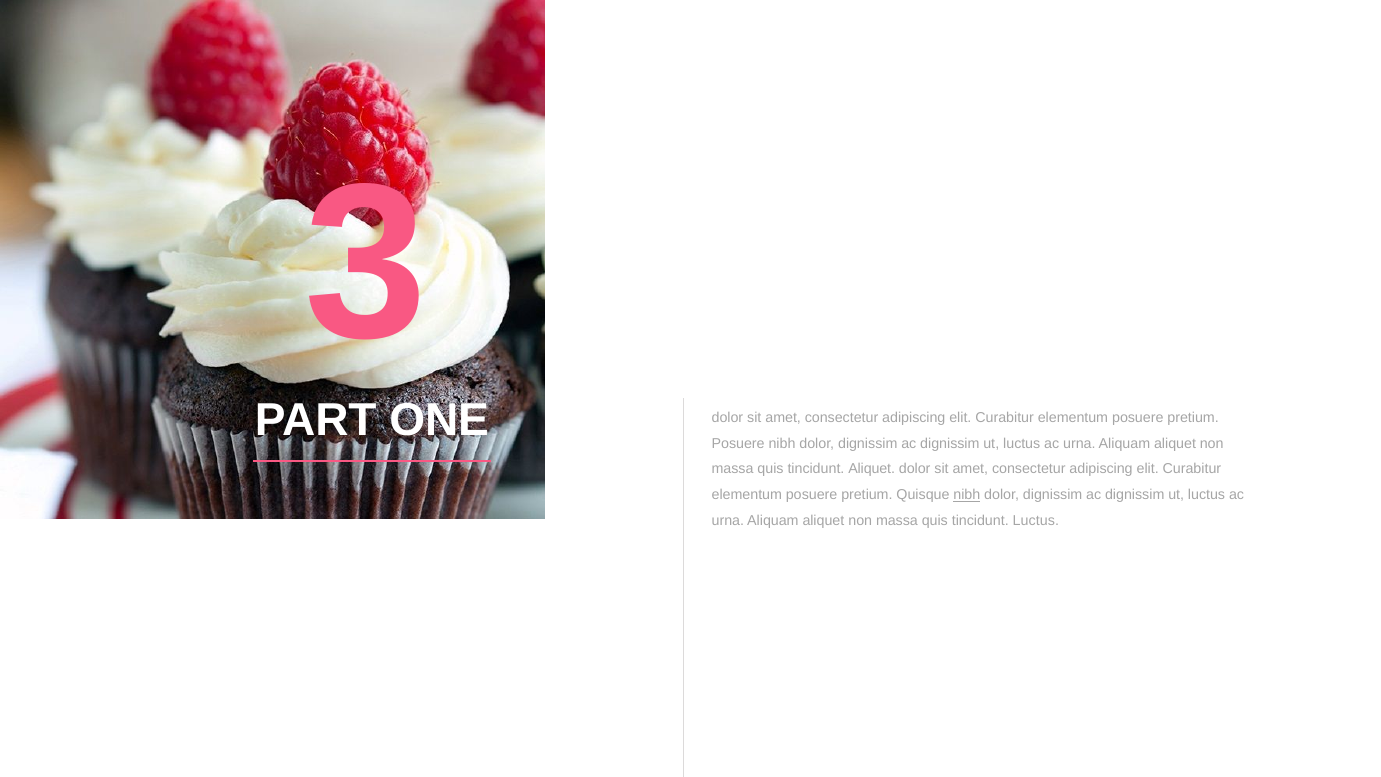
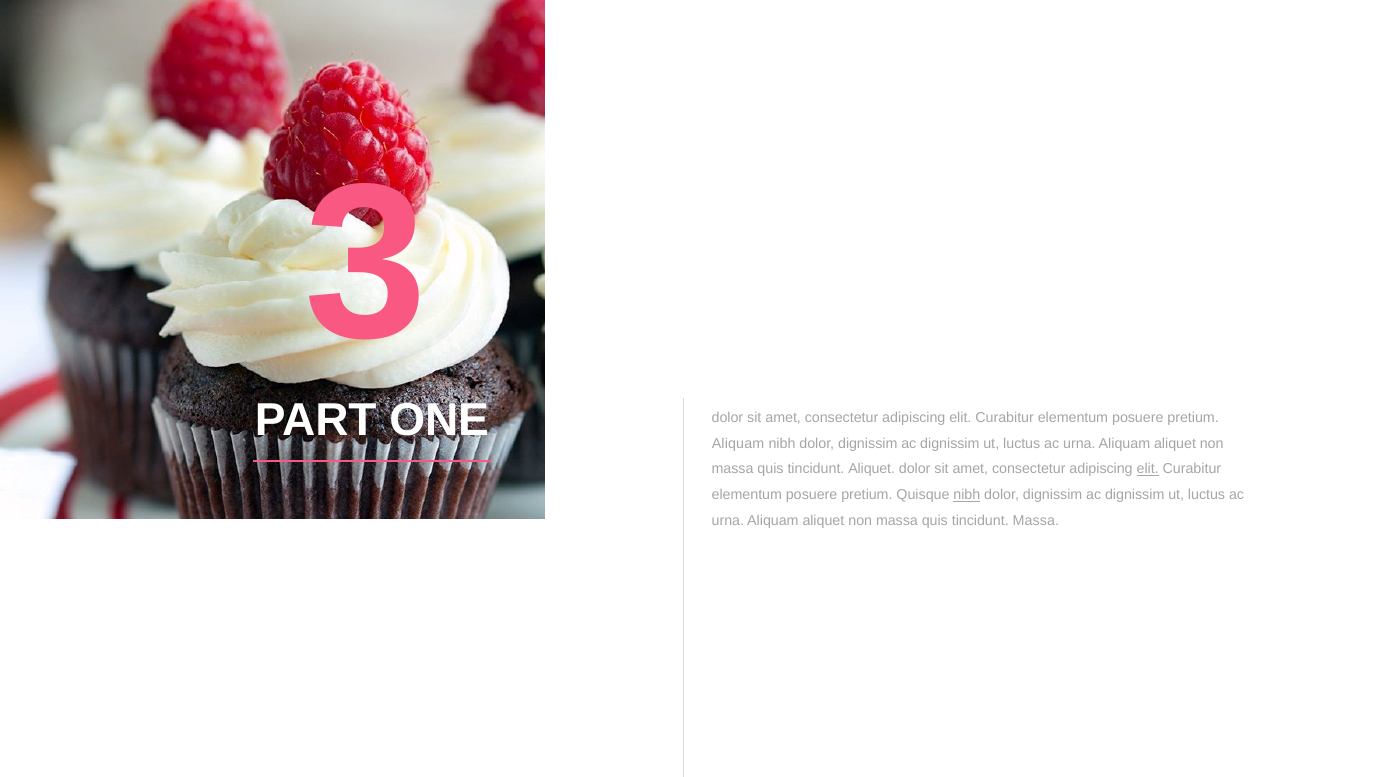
Posuere at (738, 443): Posuere -> Aliquam
elit at (1148, 469) underline: none -> present
tincidunt Luctus: Luctus -> Massa
